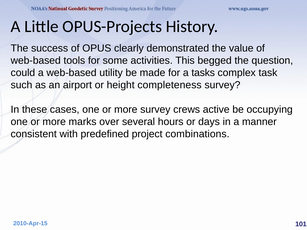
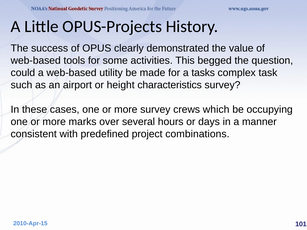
completeness: completeness -> characteristics
active: active -> which
